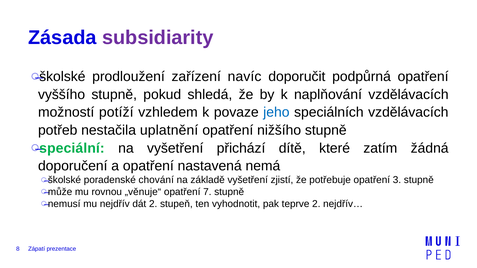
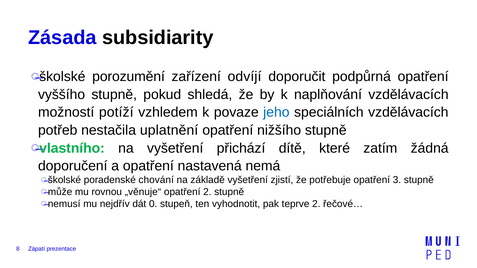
subsidiarity colour: purple -> black
prodloužení: prodloužení -> porozumění
navíc: navíc -> odvíjí
speciální: speciální -> vlastního
opatření 7: 7 -> 2
dát 2: 2 -> 0
nejdřív…: nejdřív… -> řečové…
